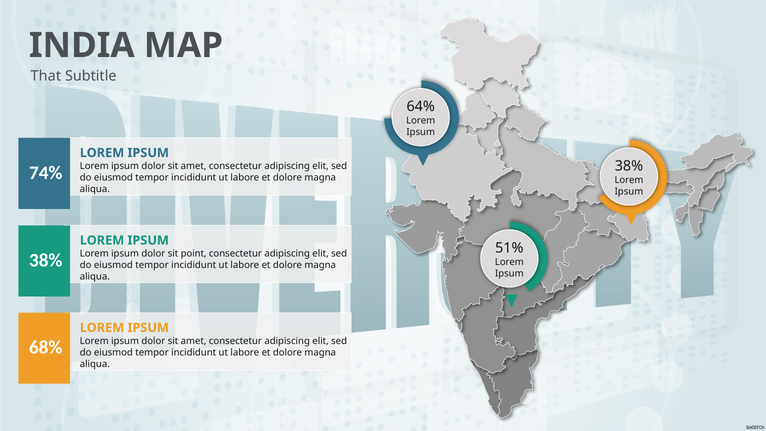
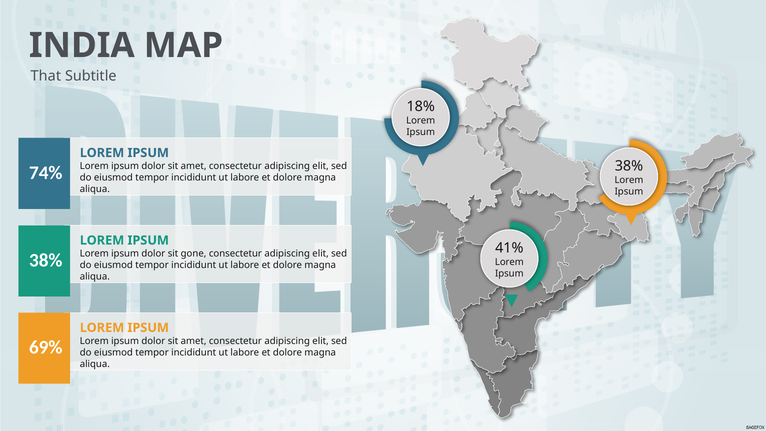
64%: 64% -> 18%
51%: 51% -> 41%
point: point -> gone
68%: 68% -> 69%
